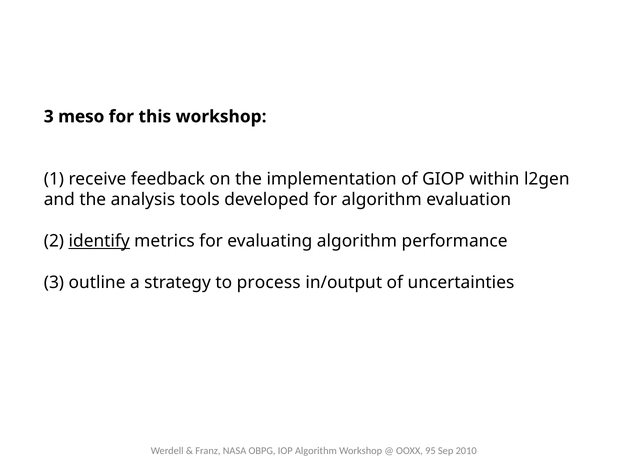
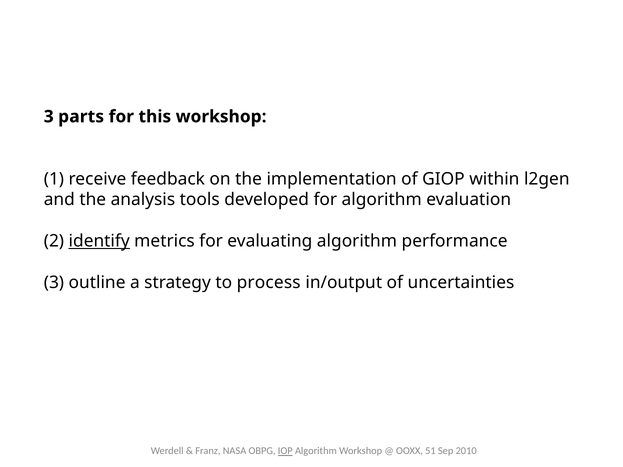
meso: meso -> parts
IOP underline: none -> present
95: 95 -> 51
